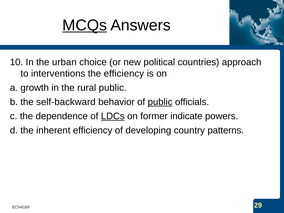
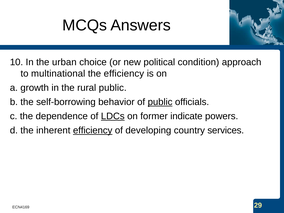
MCQs underline: present -> none
countries: countries -> condition
interventions: interventions -> multinational
self-backward: self-backward -> self-borrowing
efficiency at (93, 130) underline: none -> present
patterns: patterns -> services
